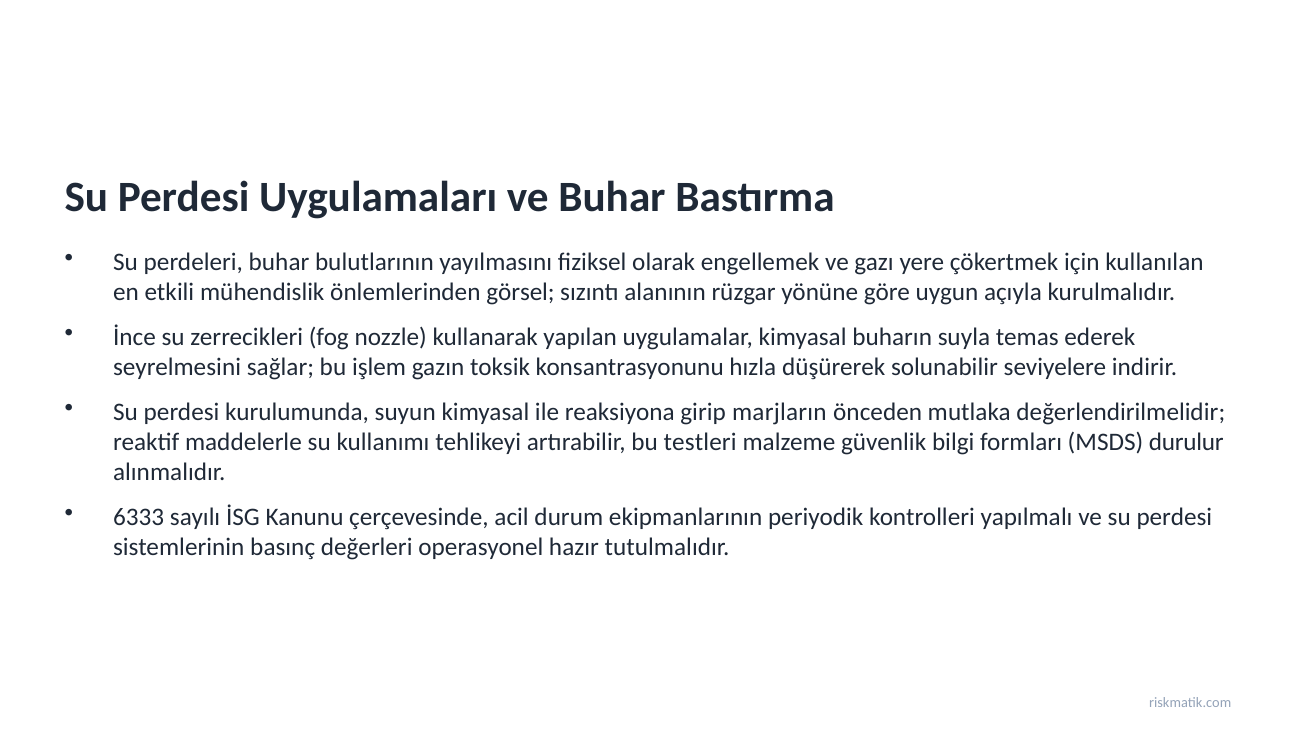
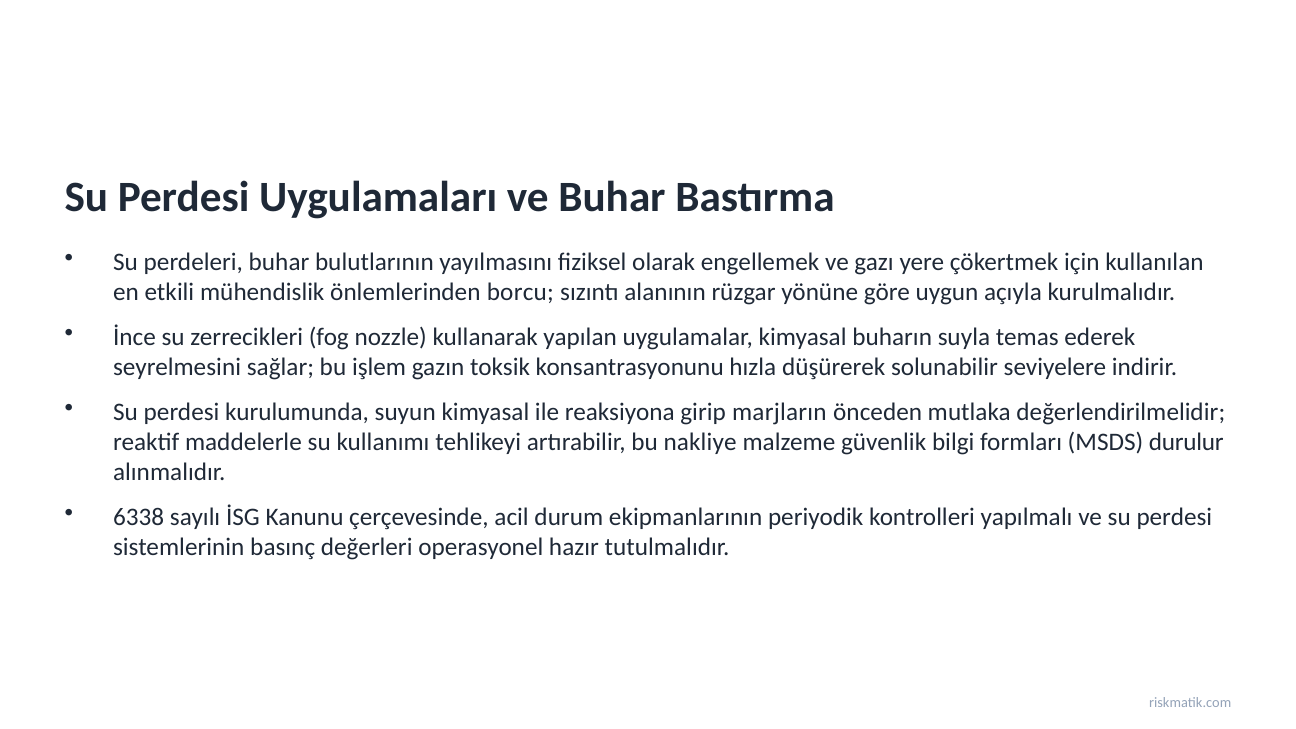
görsel: görsel -> borcu
testleri: testleri -> nakliye
6333: 6333 -> 6338
